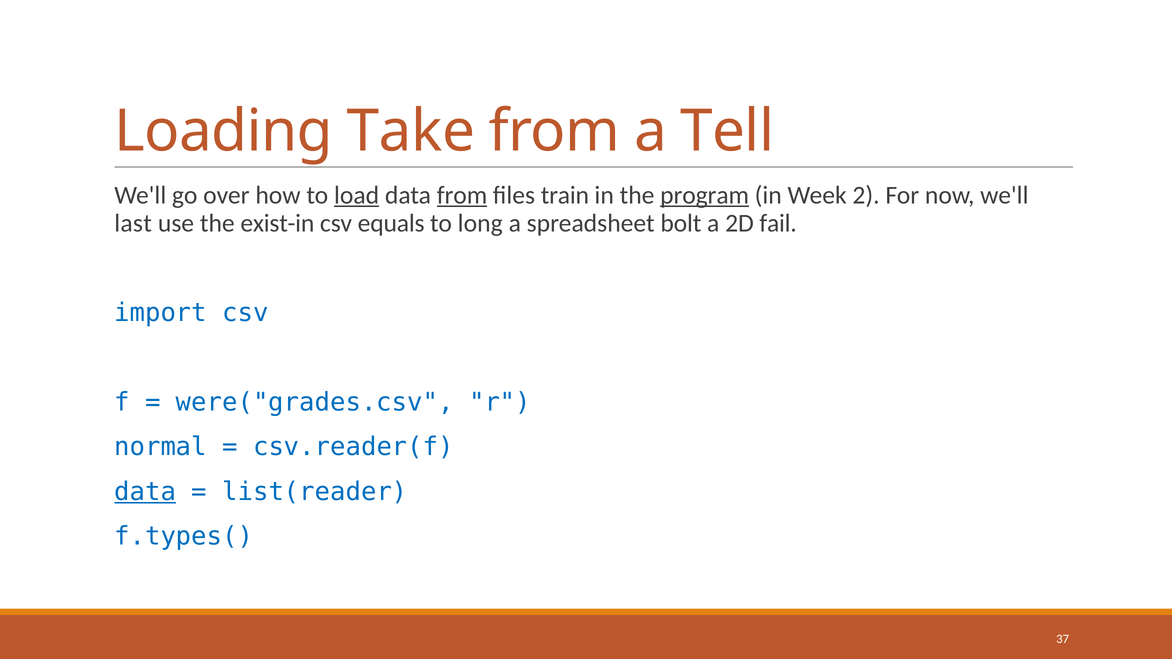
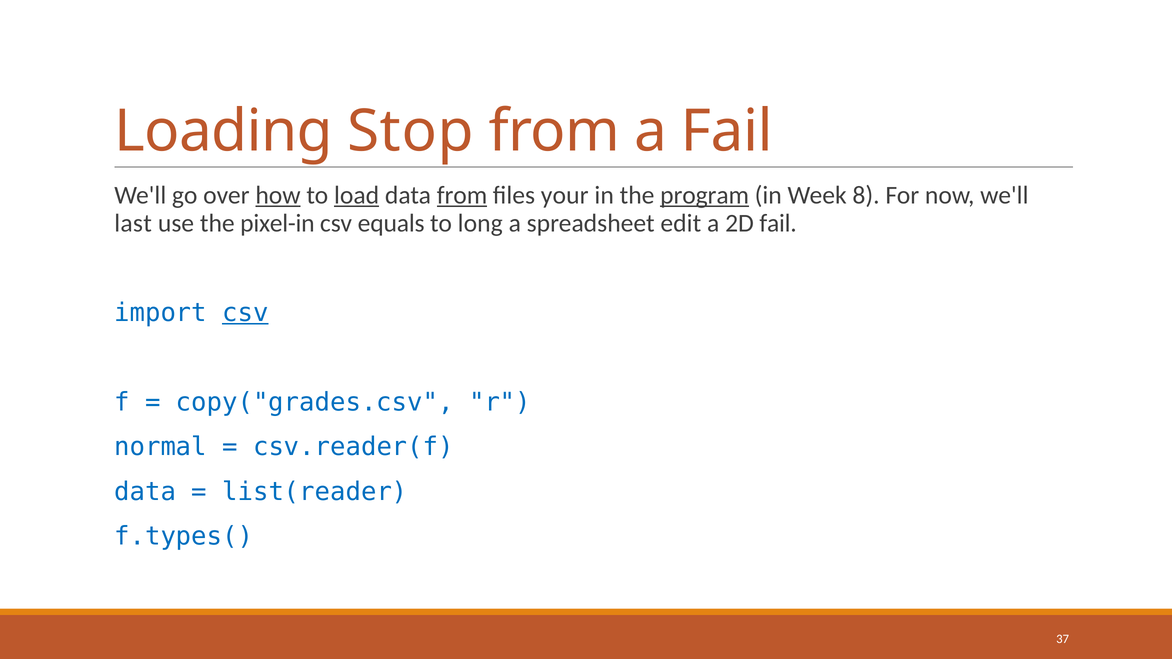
Take: Take -> Stop
a Tell: Tell -> Fail
how underline: none -> present
train: train -> your
2: 2 -> 8
exist-in: exist-in -> pixel-in
bolt: bolt -> edit
csv at (245, 313) underline: none -> present
were("grades.csv: were("grades.csv -> copy("grades.csv
data at (145, 492) underline: present -> none
